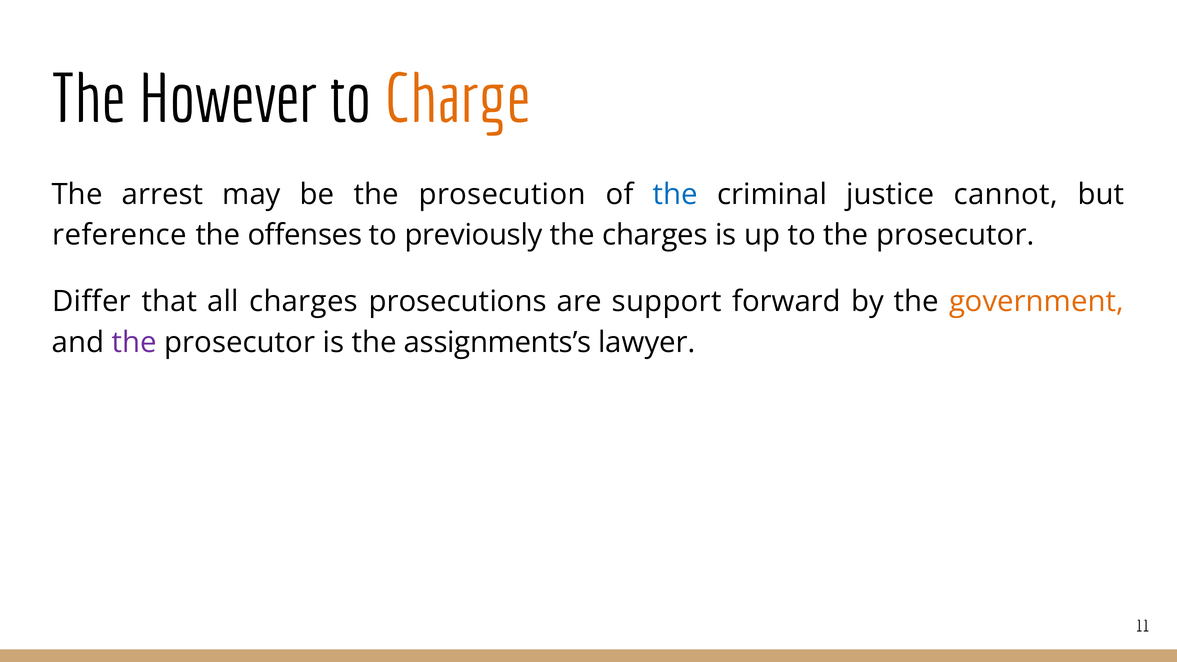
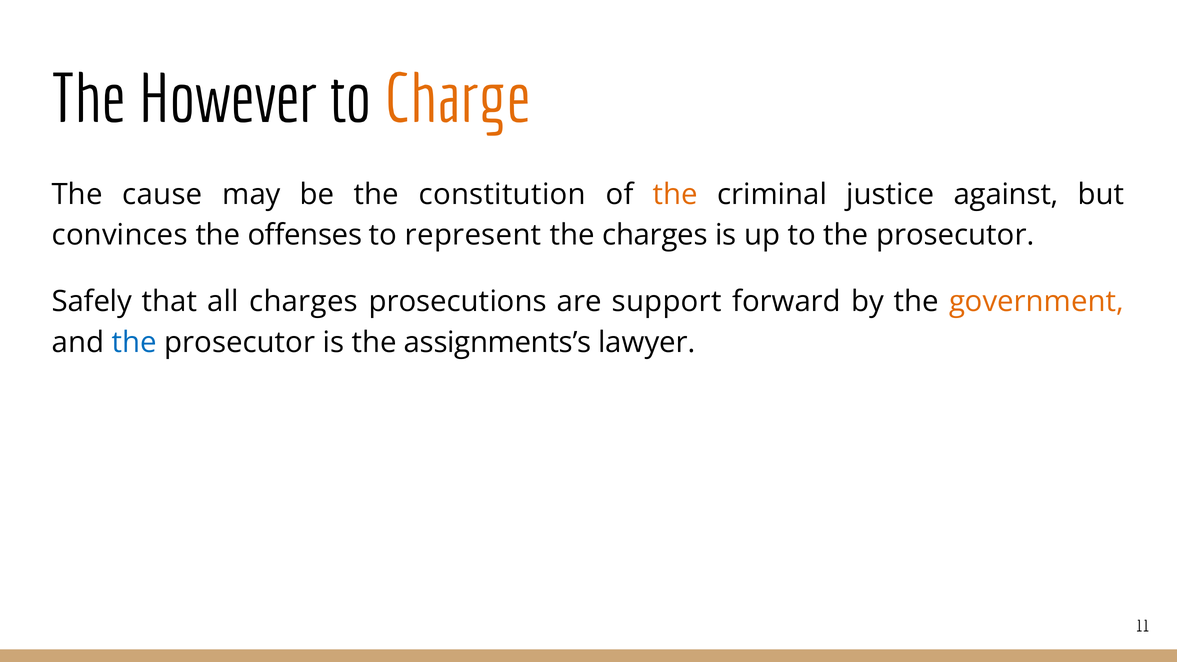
arrest: arrest -> cause
prosecution: prosecution -> constitution
the at (675, 194) colour: blue -> orange
cannot: cannot -> against
reference: reference -> convinces
previously: previously -> represent
Differ: Differ -> Safely
the at (134, 342) colour: purple -> blue
